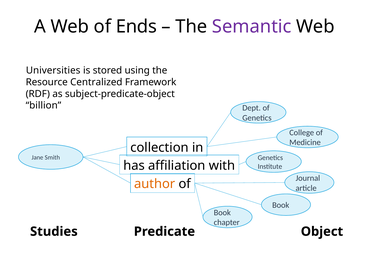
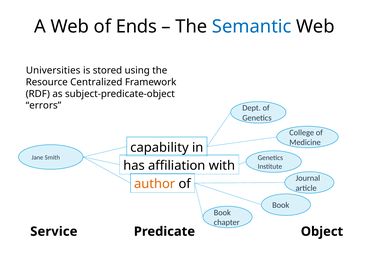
Semantic colour: purple -> blue
billion: billion -> errors
collection: collection -> capability
Studies: Studies -> Service
